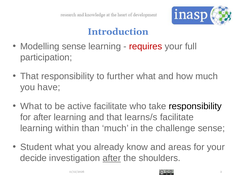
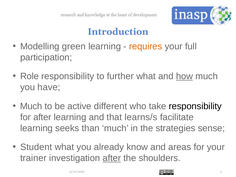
Modelling sense: sense -> green
requires colour: red -> orange
That at (29, 76): That -> Role
how underline: none -> present
What at (31, 106): What -> Much
active facilitate: facilitate -> different
within: within -> seeks
challenge: challenge -> strategies
decide: decide -> trainer
